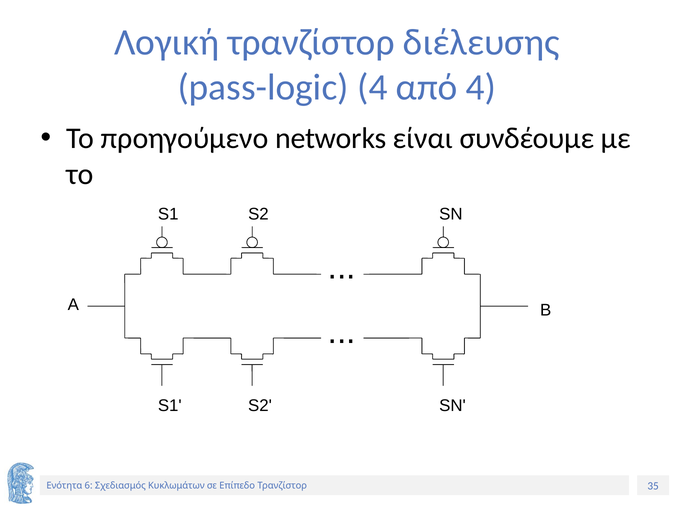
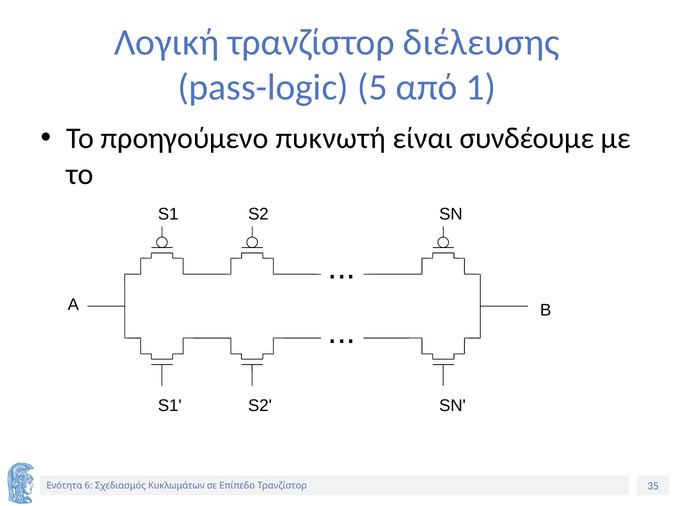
pass-logic 4: 4 -> 5
από 4: 4 -> 1
networks: networks -> πυκνωτή
